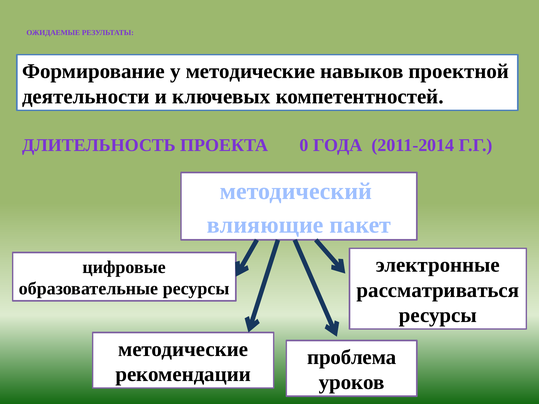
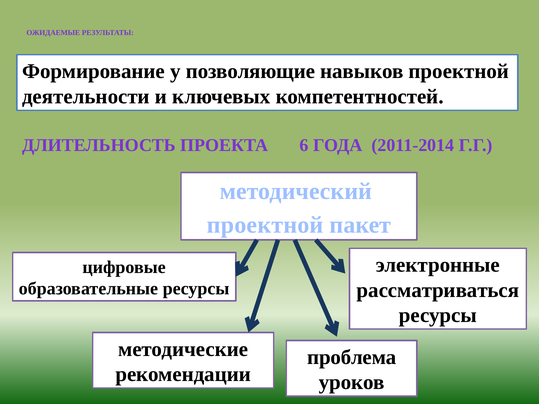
у методические: методические -> позволяющие
0: 0 -> 6
влияющие at (265, 225): влияющие -> проектной
